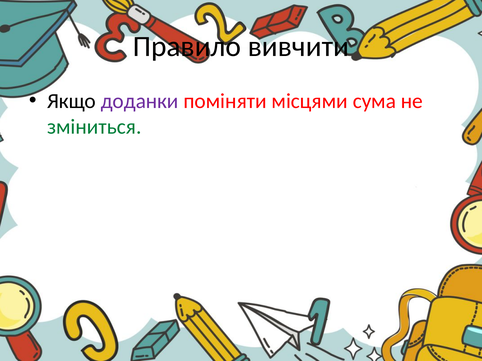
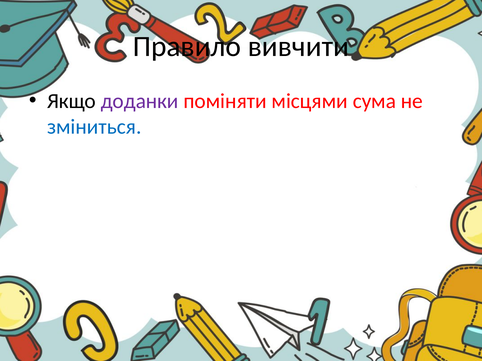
зміниться colour: green -> blue
